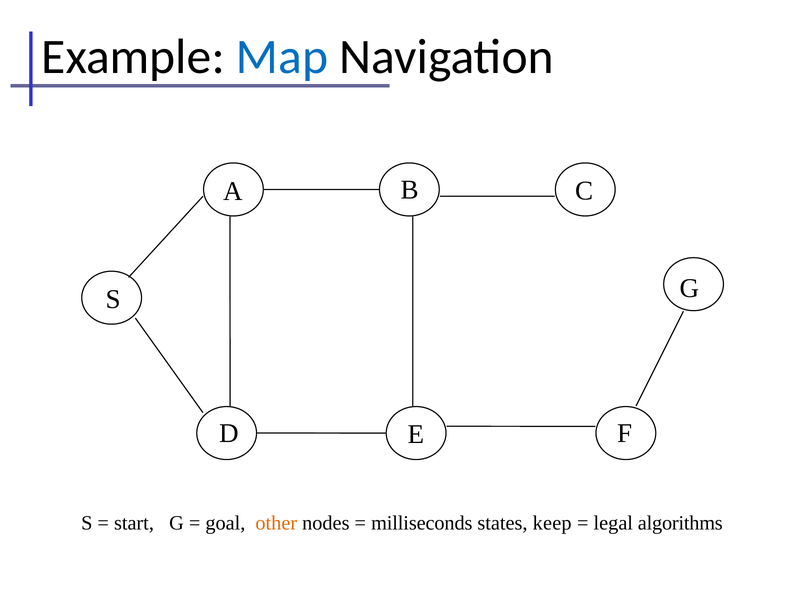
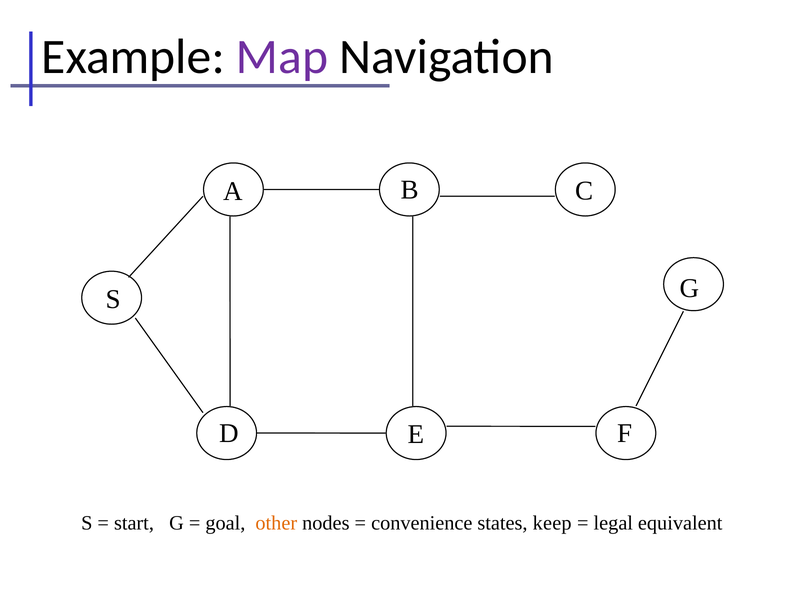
Map colour: blue -> purple
milliseconds: milliseconds -> convenience
algorithms: algorithms -> equivalent
